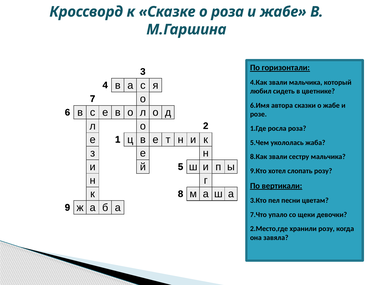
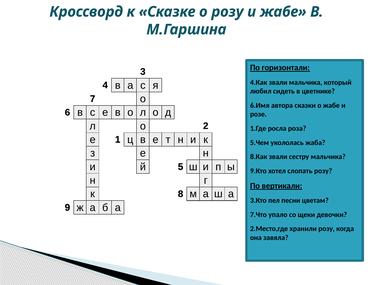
о роза: роза -> розу
